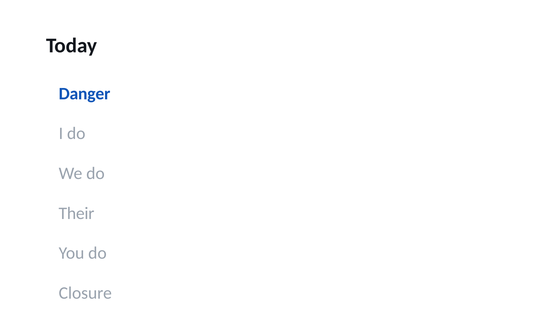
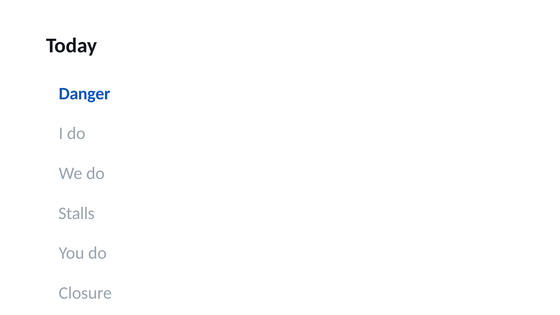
Their: Their -> Stalls
